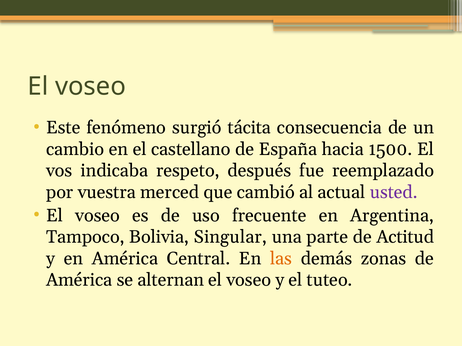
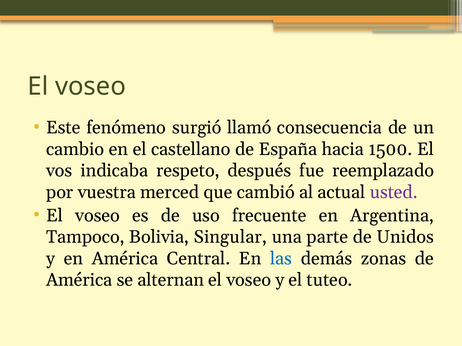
tácita: tácita -> llamó
Actitud: Actitud -> Unidos
las colour: orange -> blue
